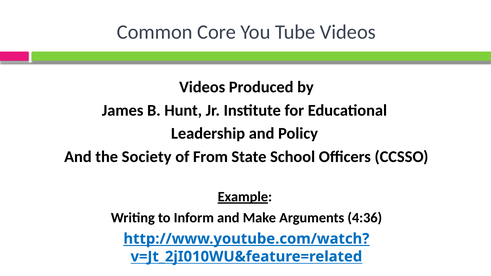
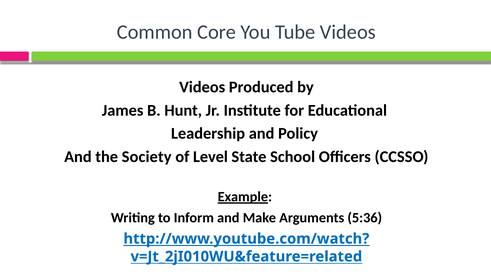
From: From -> Level
4:36: 4:36 -> 5:36
